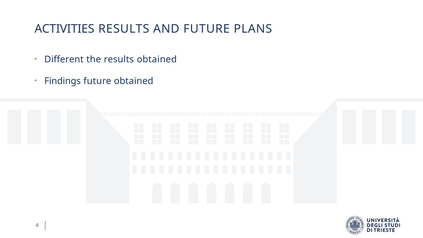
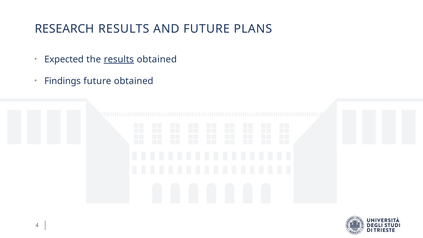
ACTIVITIES: ACTIVITIES -> RESEARCH
Different: Different -> Expected
results at (119, 59) underline: none -> present
